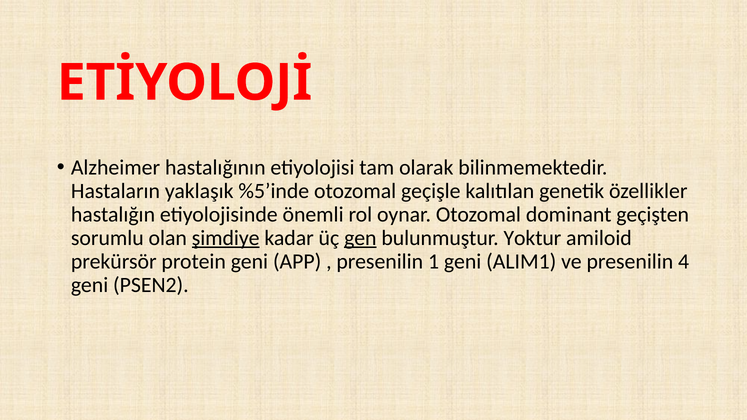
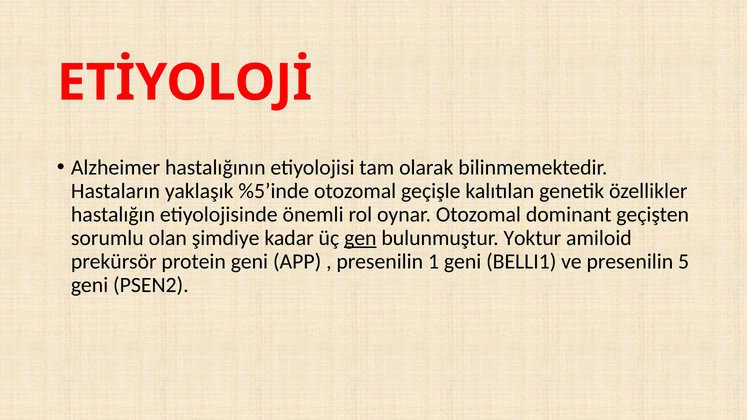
şimdiye underline: present -> none
ALIM1: ALIM1 -> BELLI1
4: 4 -> 5
